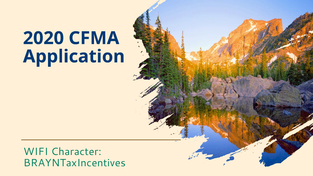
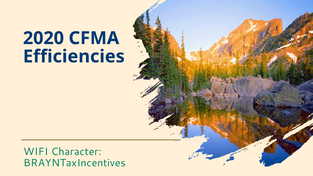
Application: Application -> Efficiencies
